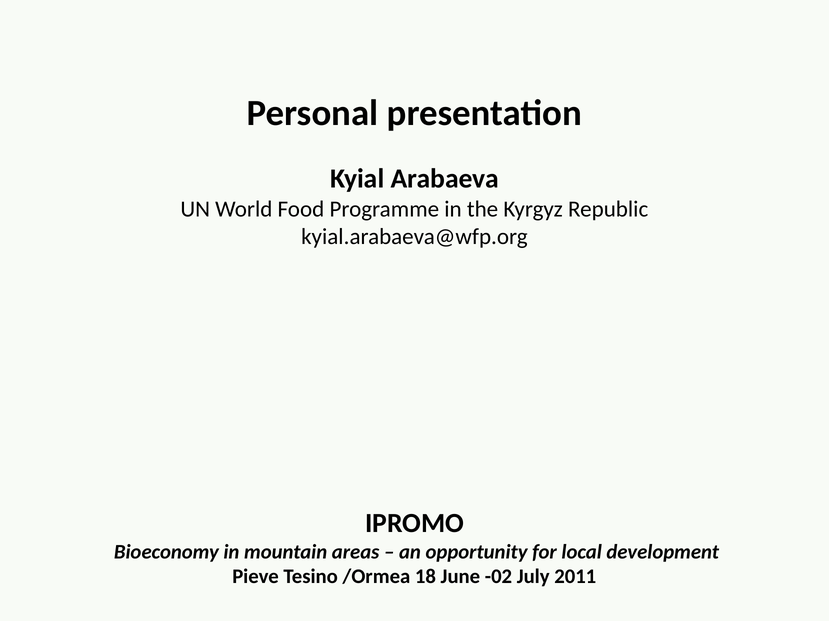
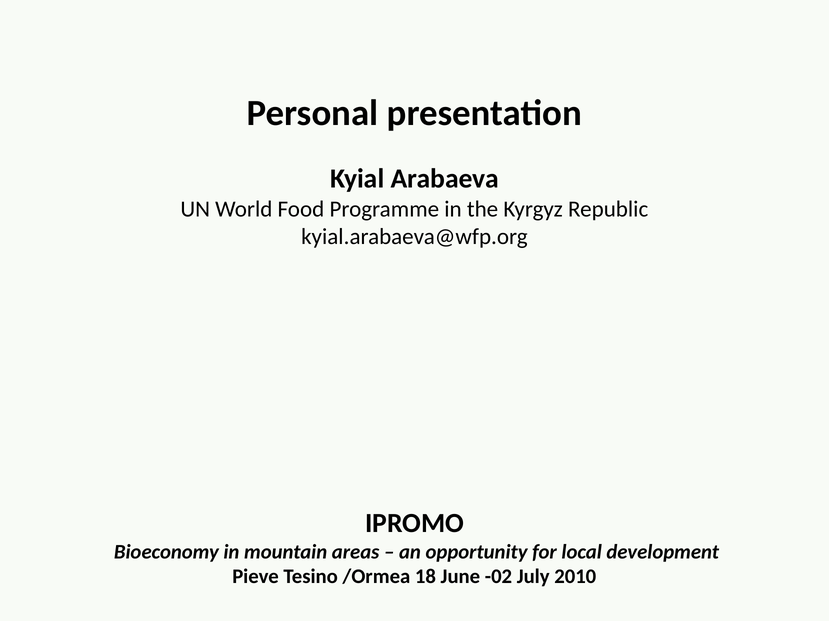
2011: 2011 -> 2010
